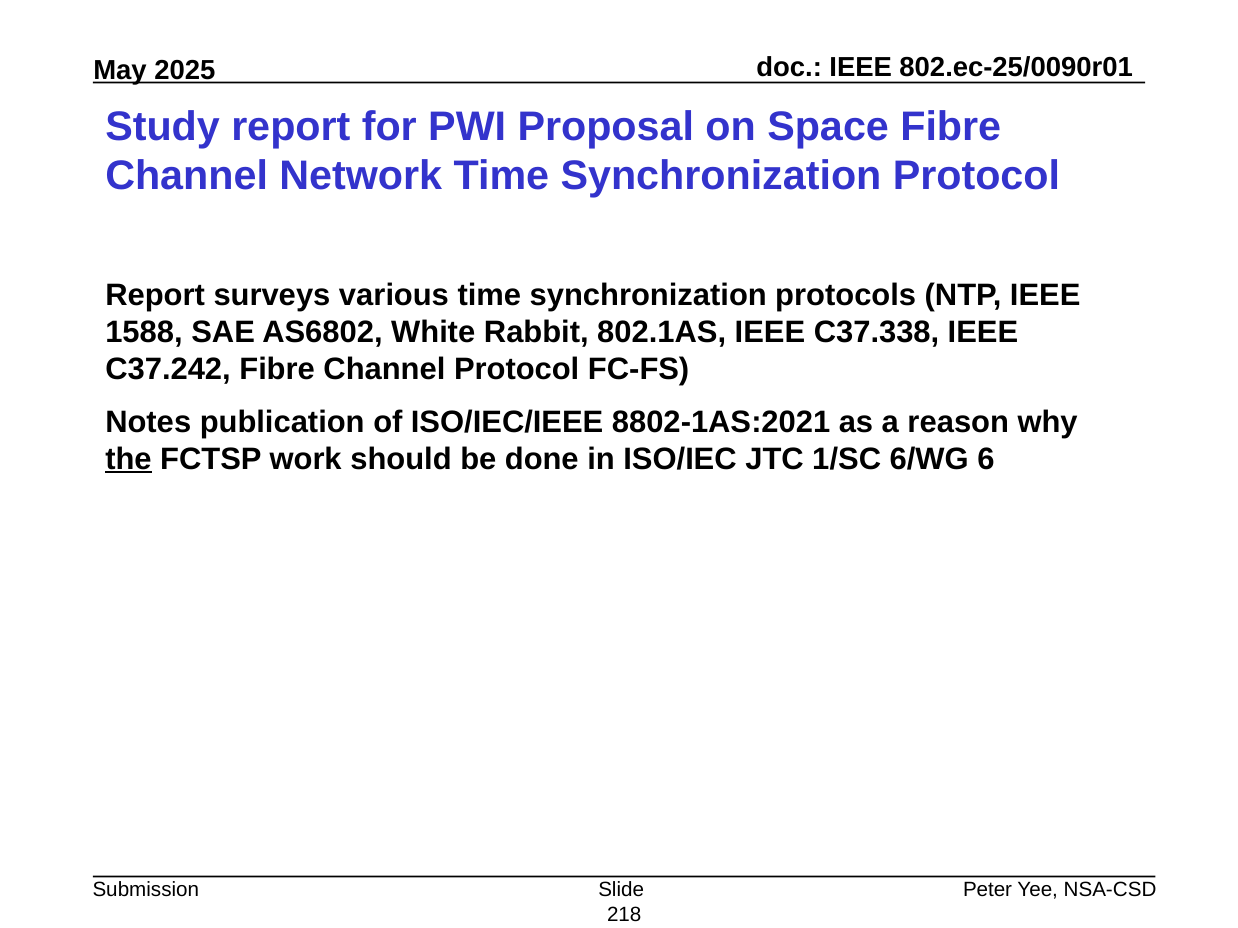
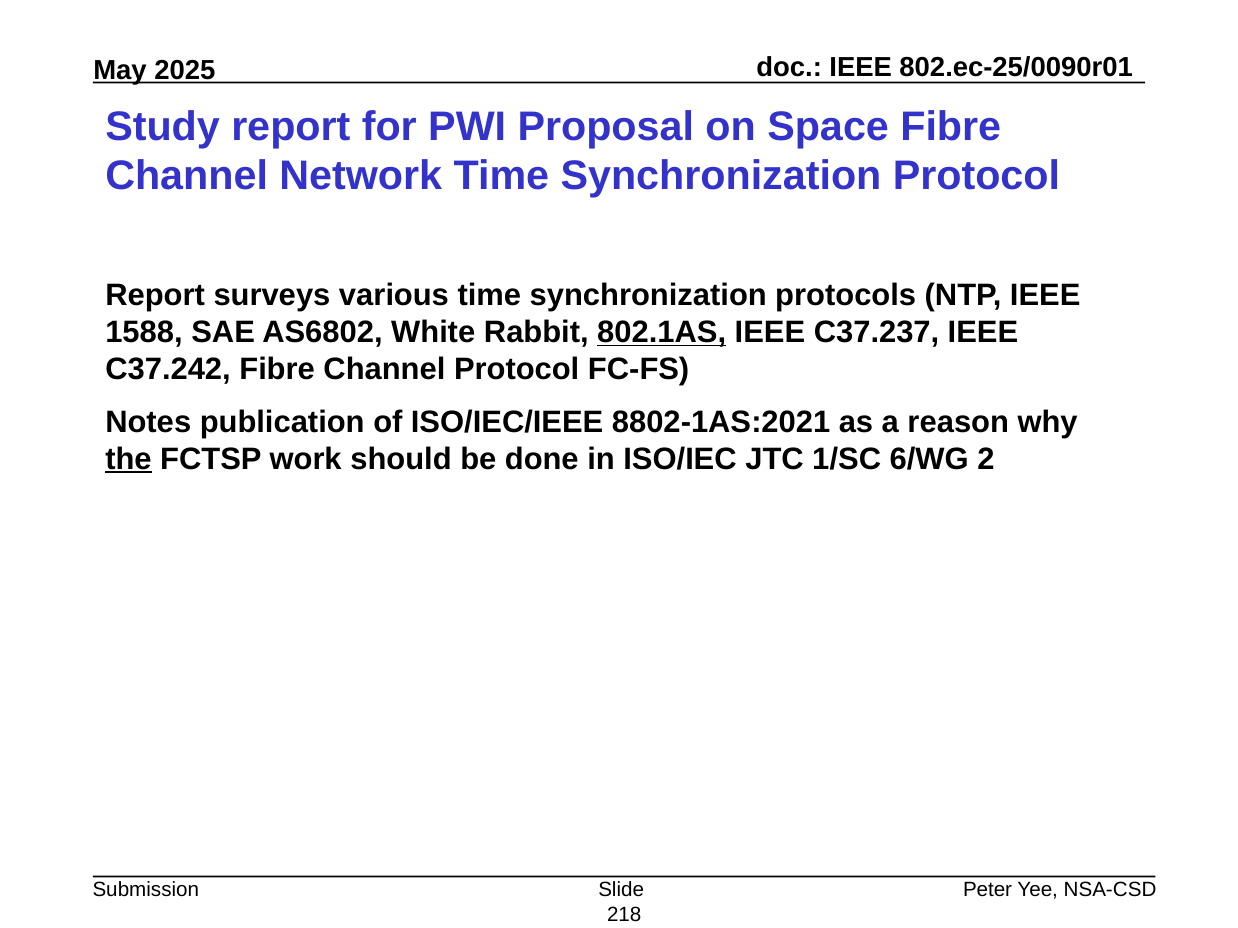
802.1AS underline: none -> present
C37.338: C37.338 -> C37.237
6: 6 -> 2
